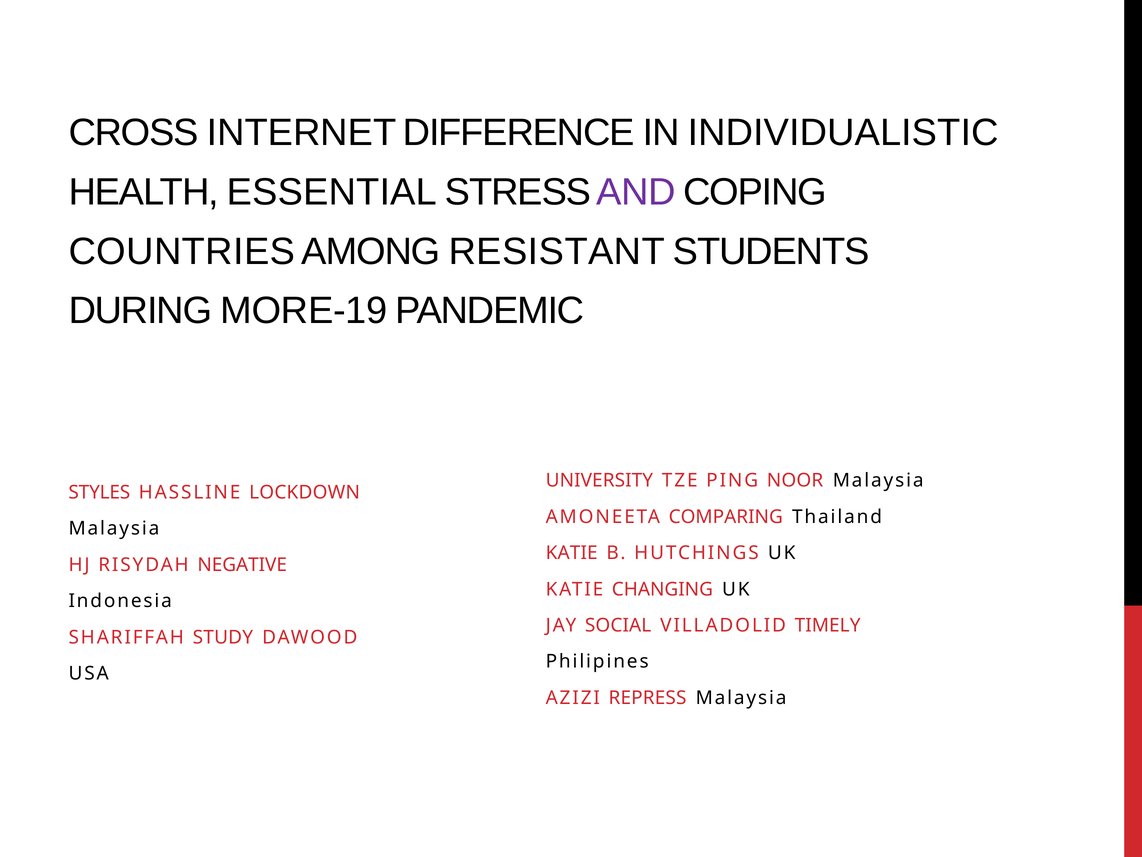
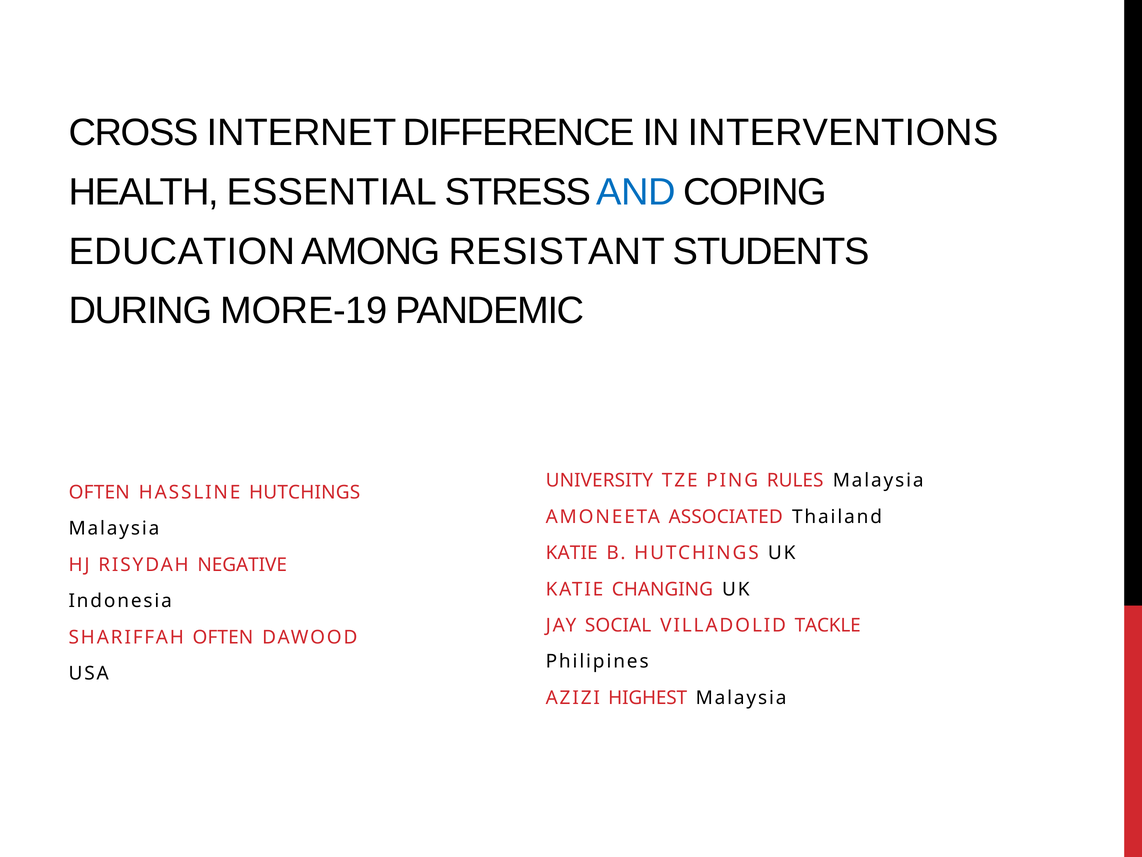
INDIVIDUALISTIC: INDIVIDUALISTIC -> INTERVENTIONS
AND colour: purple -> blue
COUNTRIES: COUNTRIES -> EDUCATION
NOOR: NOOR -> RULES
STYLES at (99, 492): STYLES -> OFTEN
HASSLINE LOCKDOWN: LOCKDOWN -> HUTCHINGS
COMPARING: COMPARING -> ASSOCIATED
TIMELY: TIMELY -> TACKLE
SHARIFFAH STUDY: STUDY -> OFTEN
REPRESS: REPRESS -> HIGHEST
